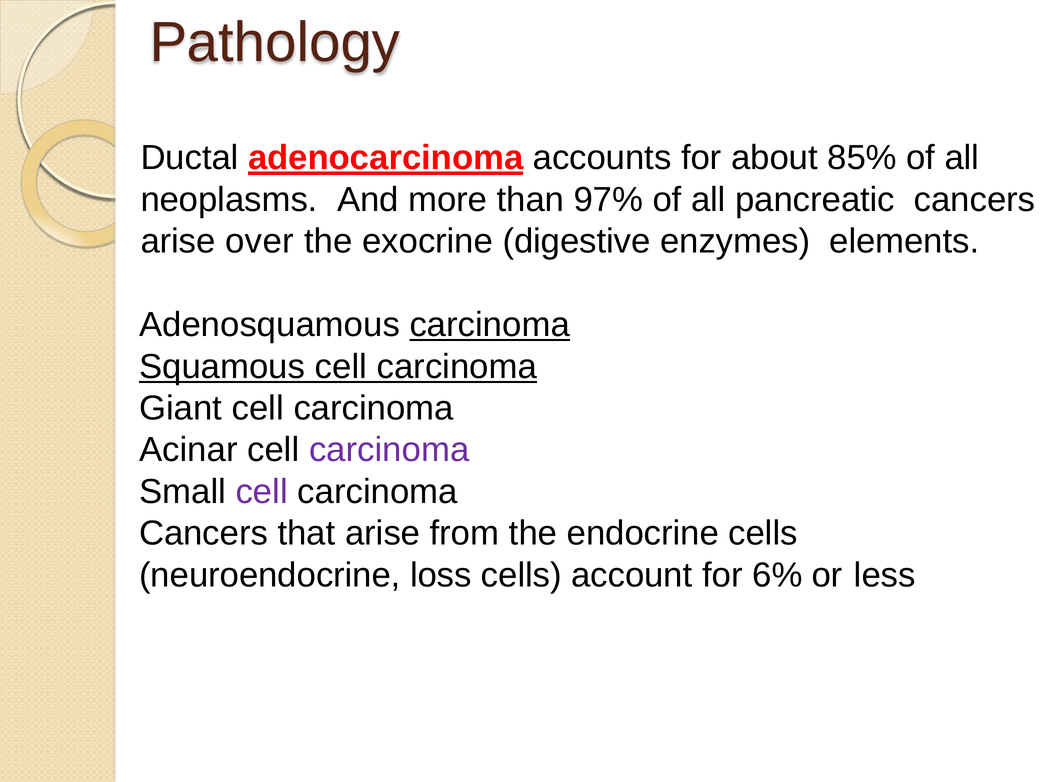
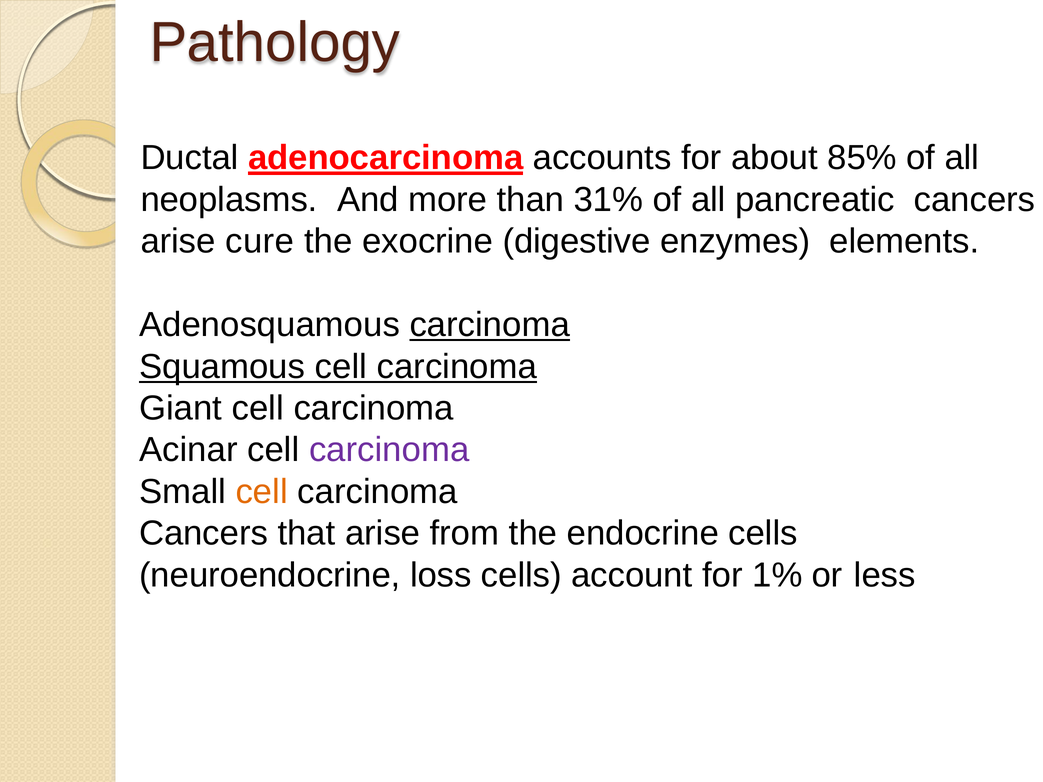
97%: 97% -> 31%
over: over -> cure
cell at (262, 492) colour: purple -> orange
6%: 6% -> 1%
